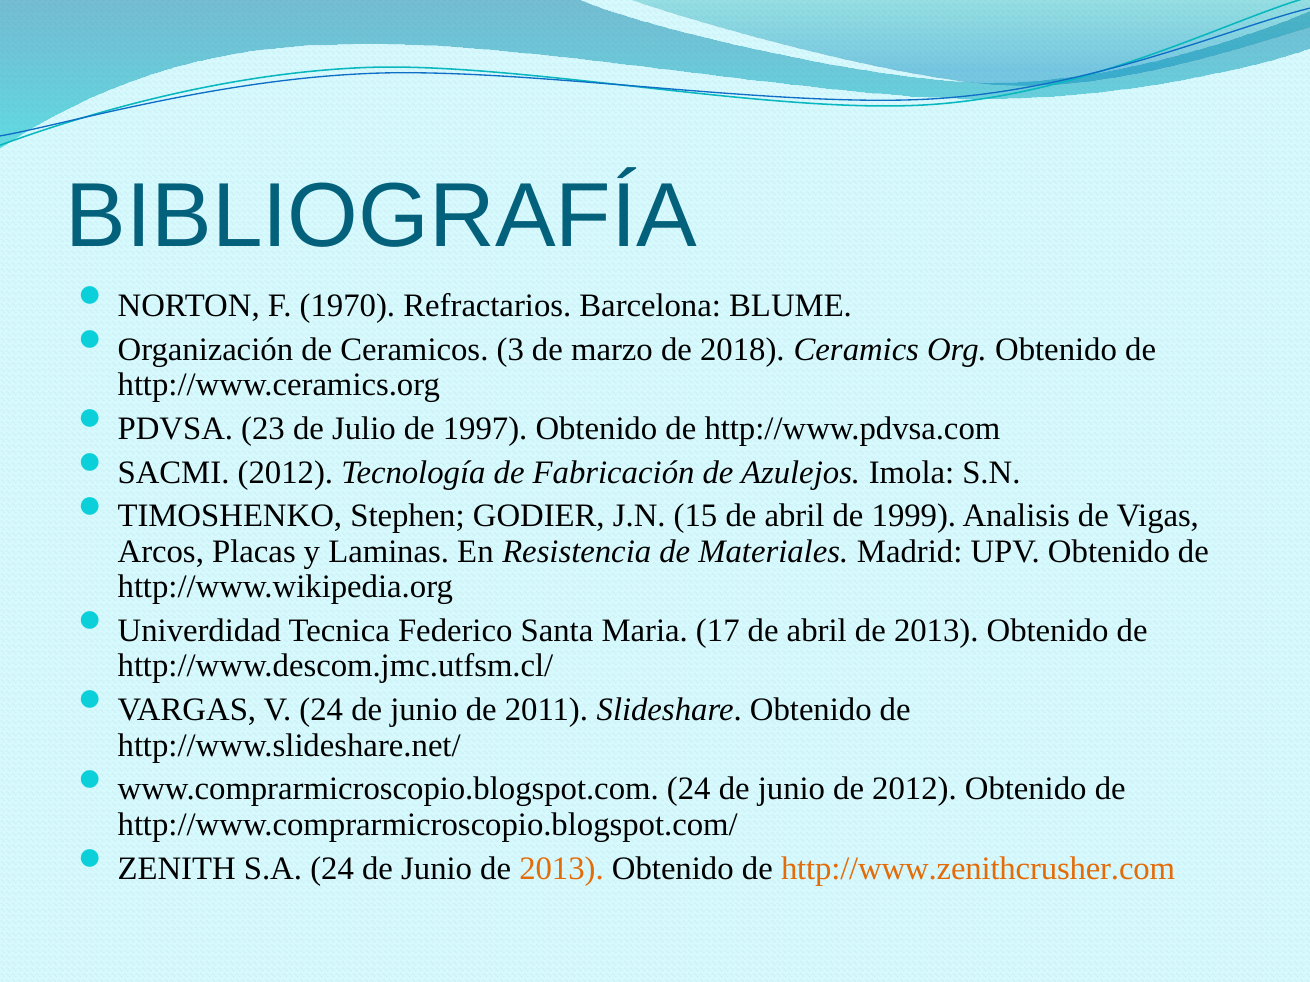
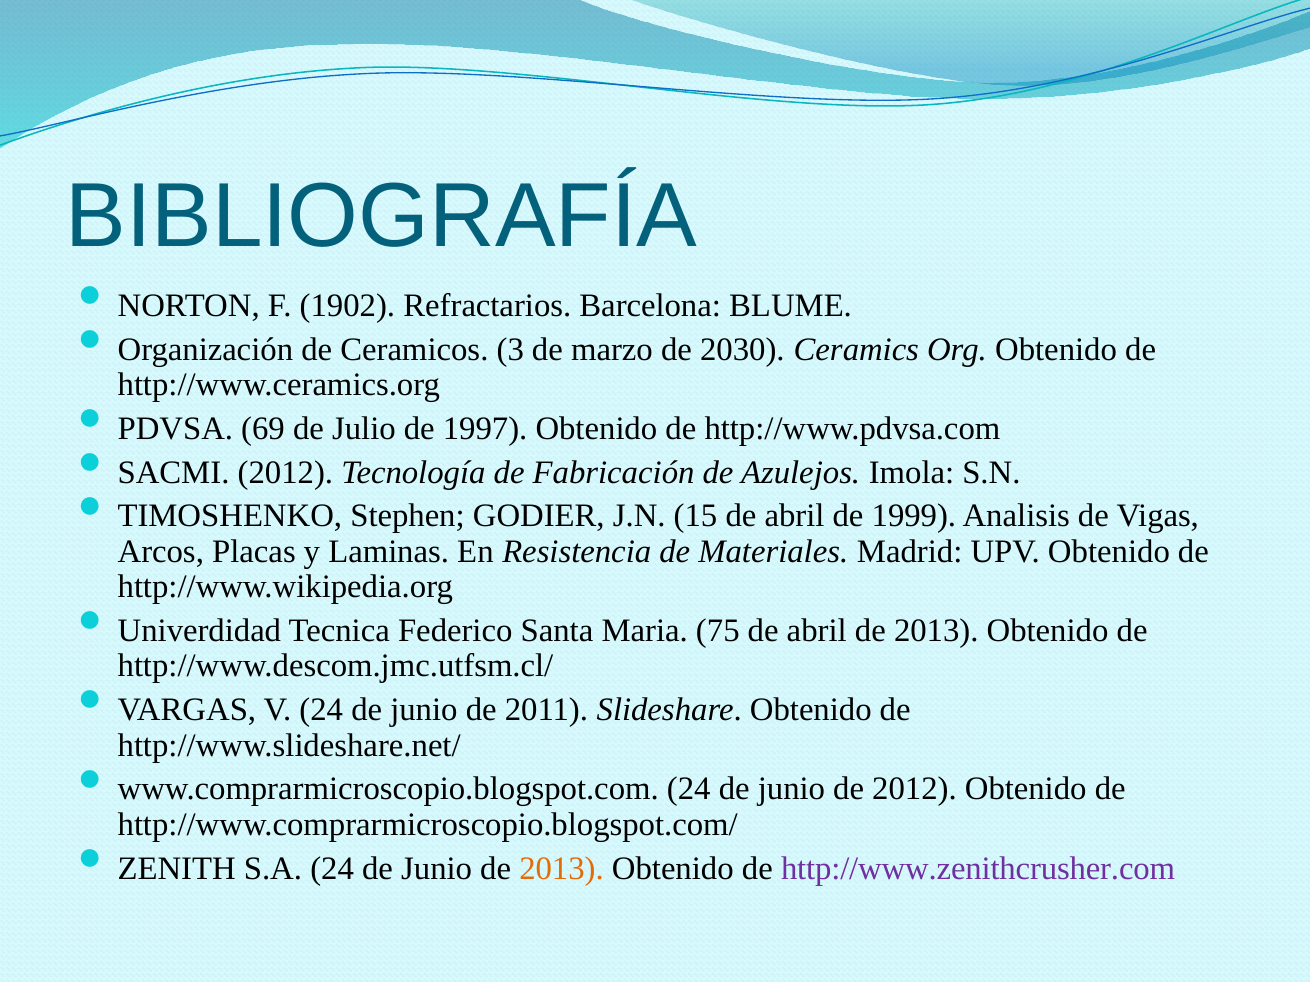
1970: 1970 -> 1902
2018: 2018 -> 2030
23: 23 -> 69
17: 17 -> 75
http://www.zenithcrusher.com colour: orange -> purple
